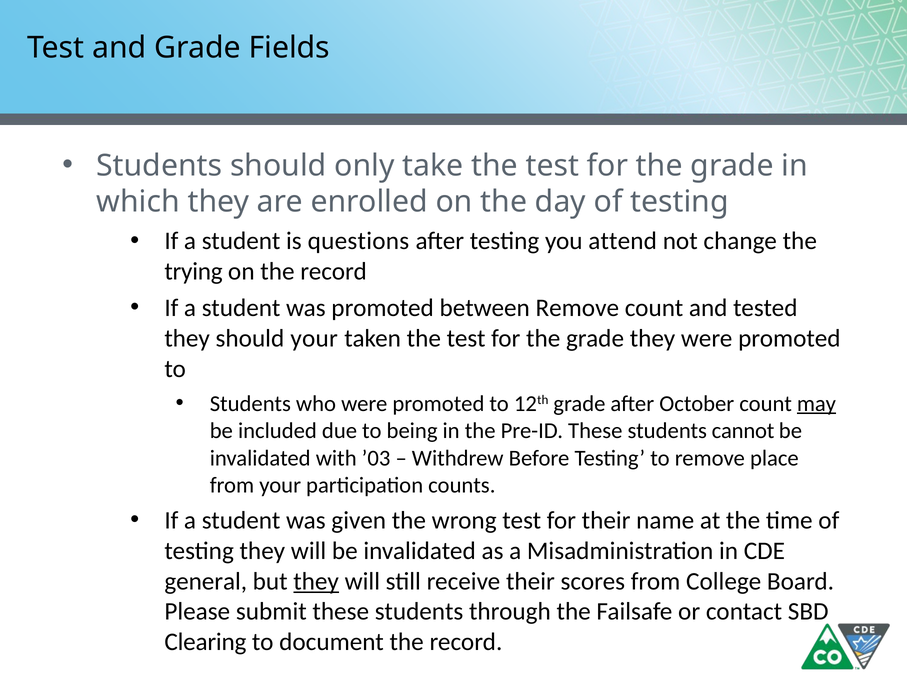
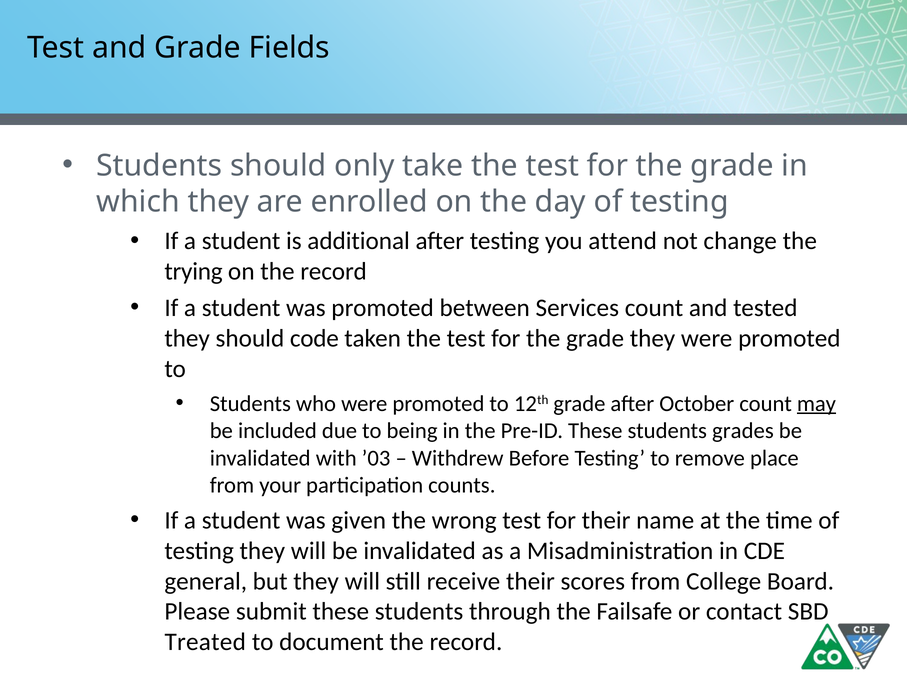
questions: questions -> additional
between Remove: Remove -> Services
should your: your -> code
cannot: cannot -> grades
they at (316, 581) underline: present -> none
Clearing: Clearing -> Treated
